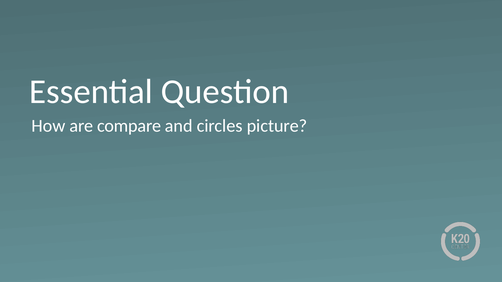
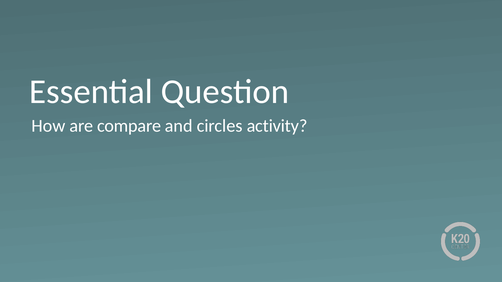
picture: picture -> activity
